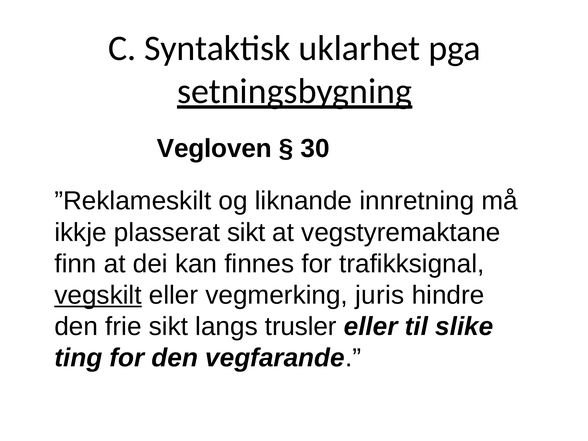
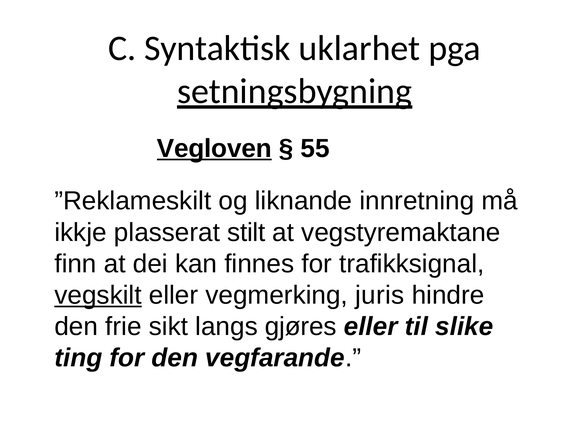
Vegloven underline: none -> present
30: 30 -> 55
plasserat sikt: sikt -> stilt
trusler: trusler -> gjøres
